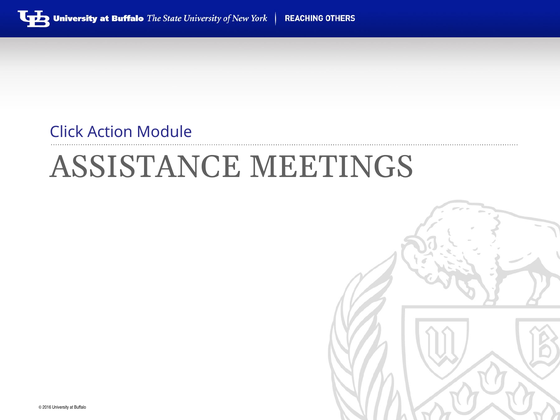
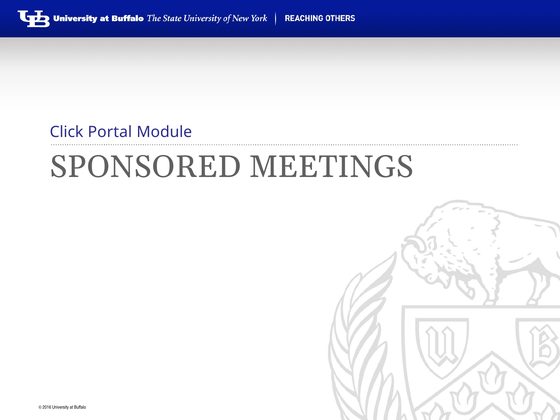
Action: Action -> Portal
ASSISTANCE at (146, 167): ASSISTANCE -> SPONSORED
